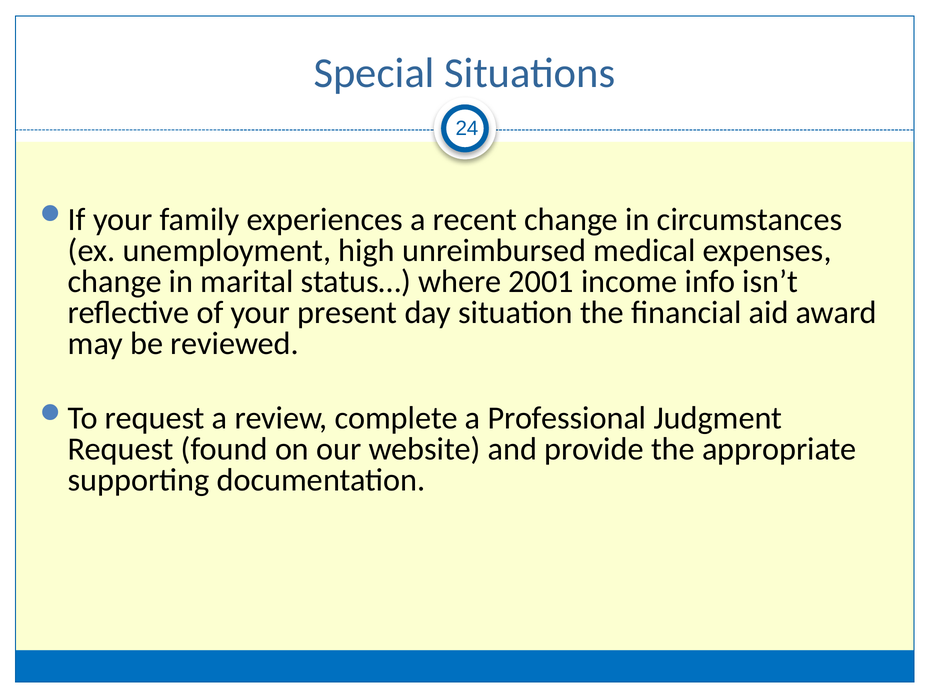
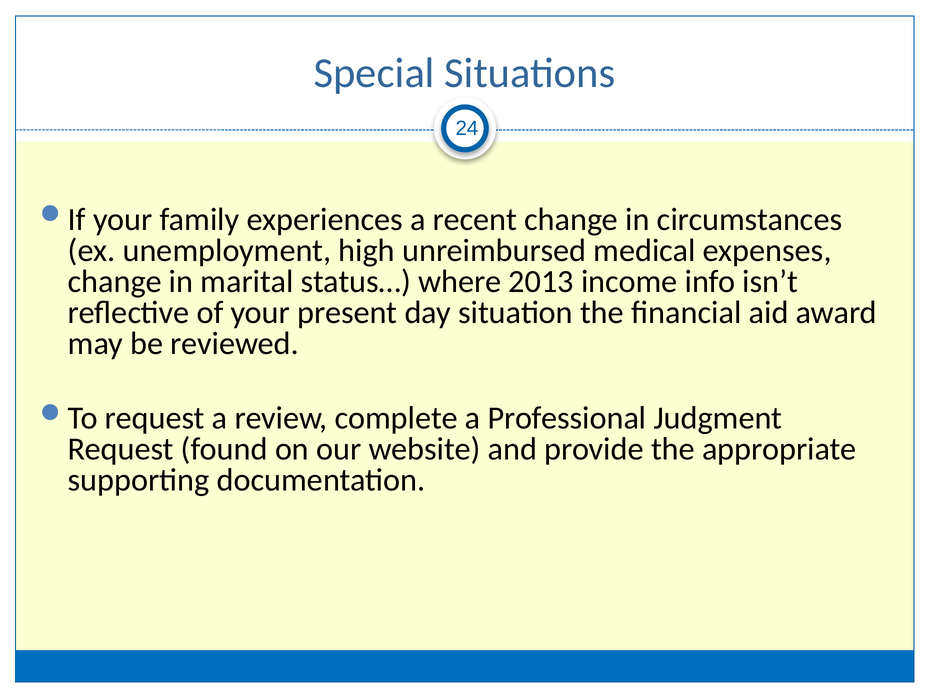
2001: 2001 -> 2013
